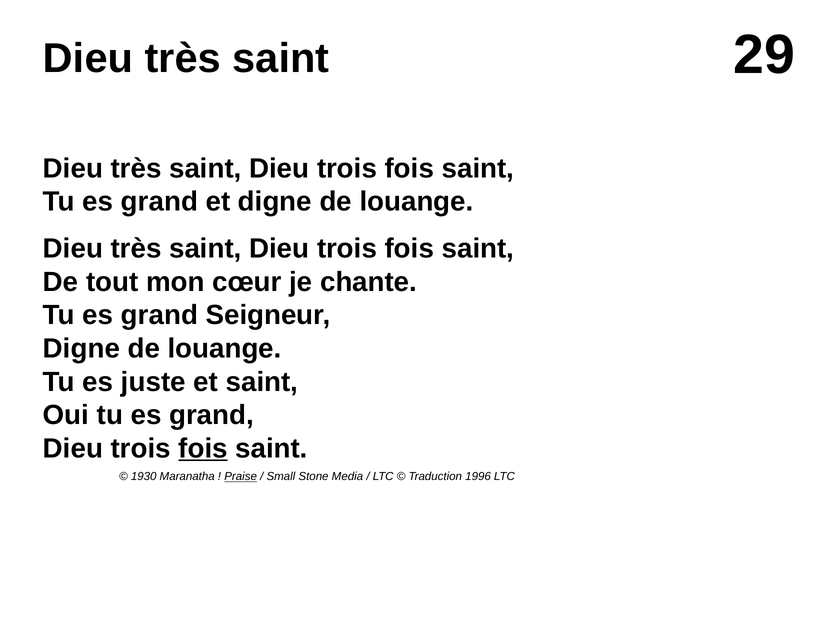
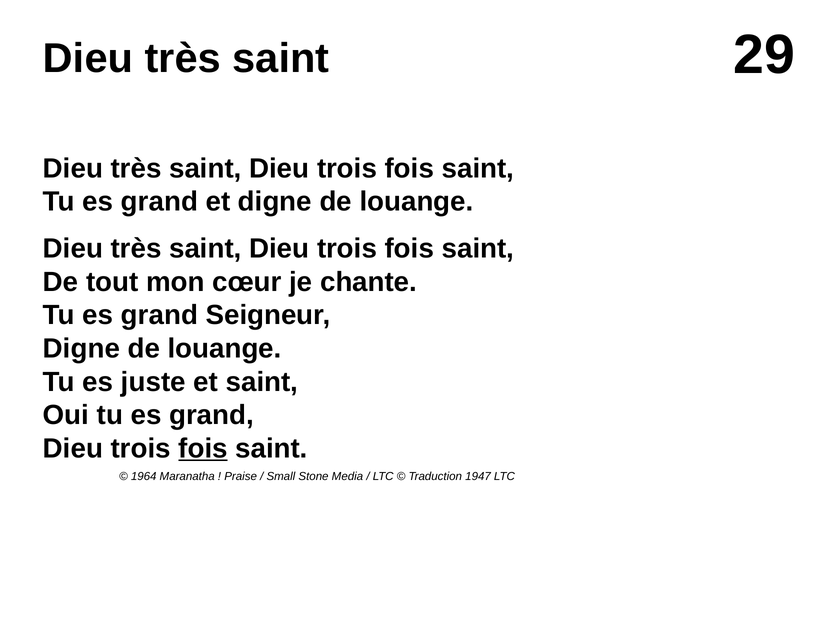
1930: 1930 -> 1964
Praise underline: present -> none
1996: 1996 -> 1947
